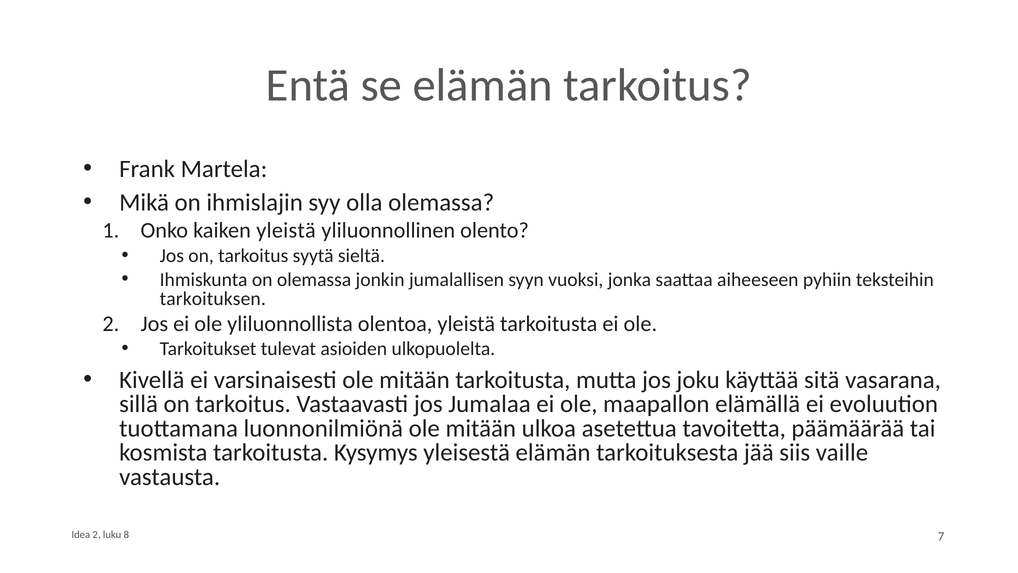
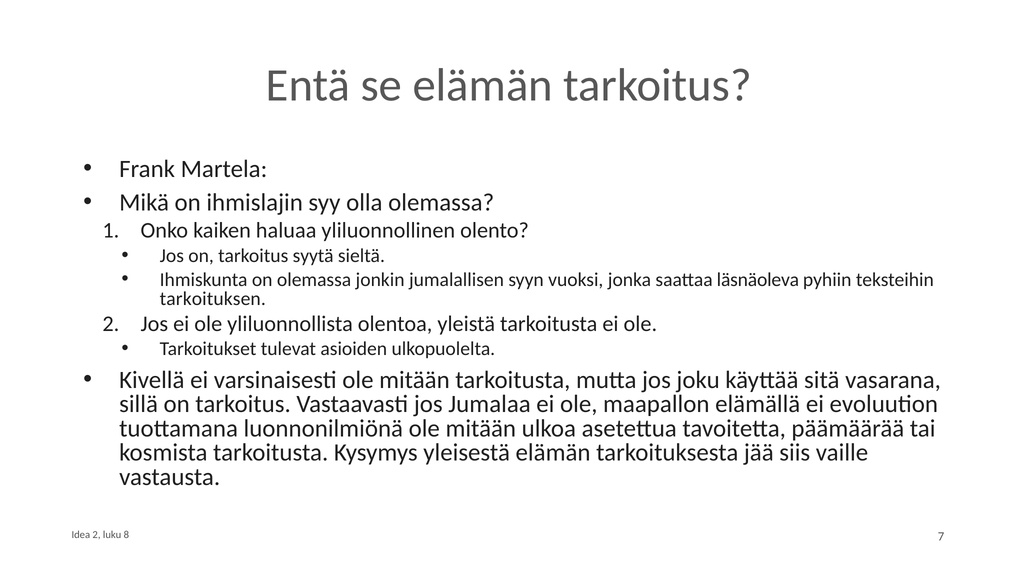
kaiken yleistä: yleistä -> haluaa
aiheeseen: aiheeseen -> läsnäoleva
